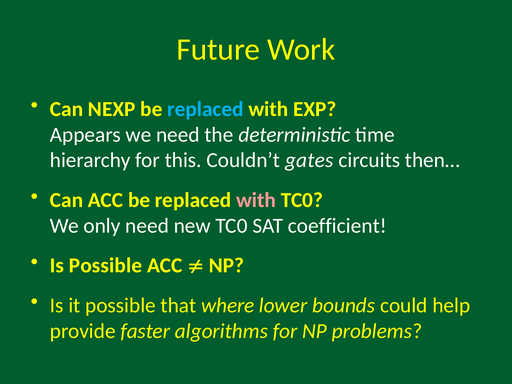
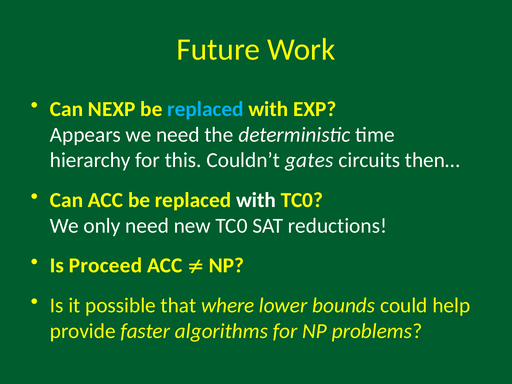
with at (256, 200) colour: pink -> white
coefficient: coefficient -> reductions
Is Possible: Possible -> Proceed
